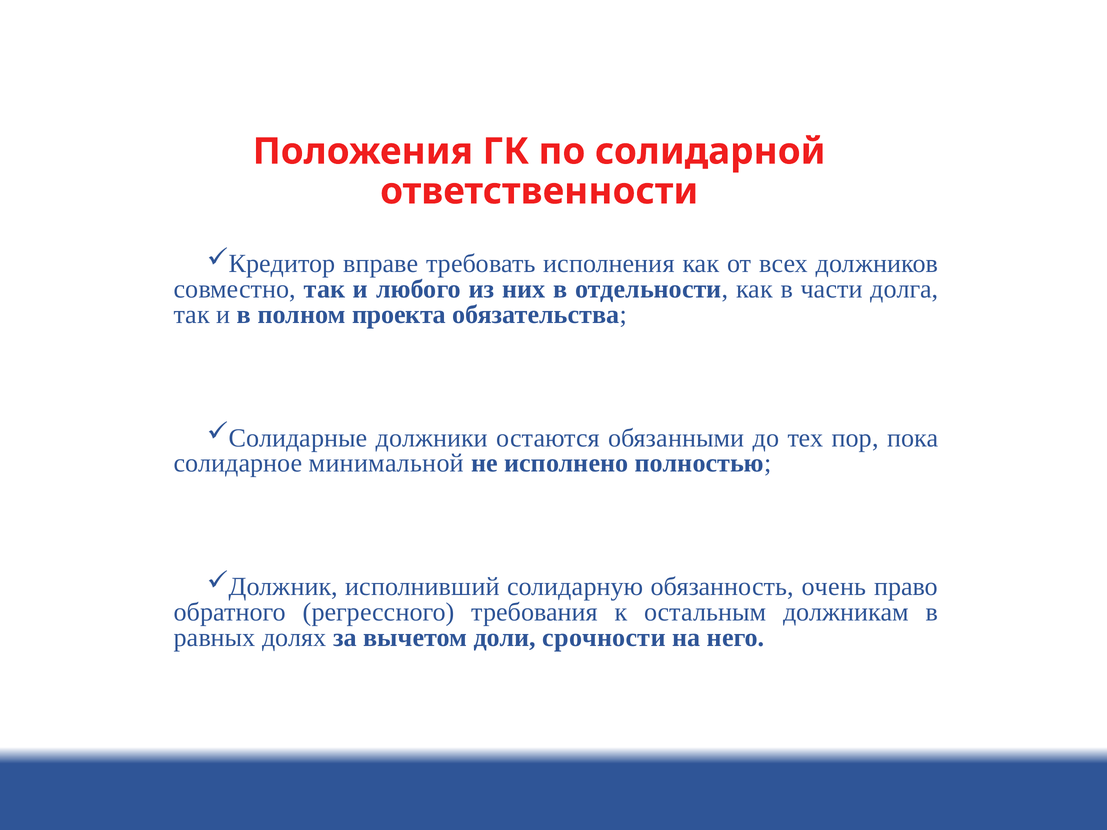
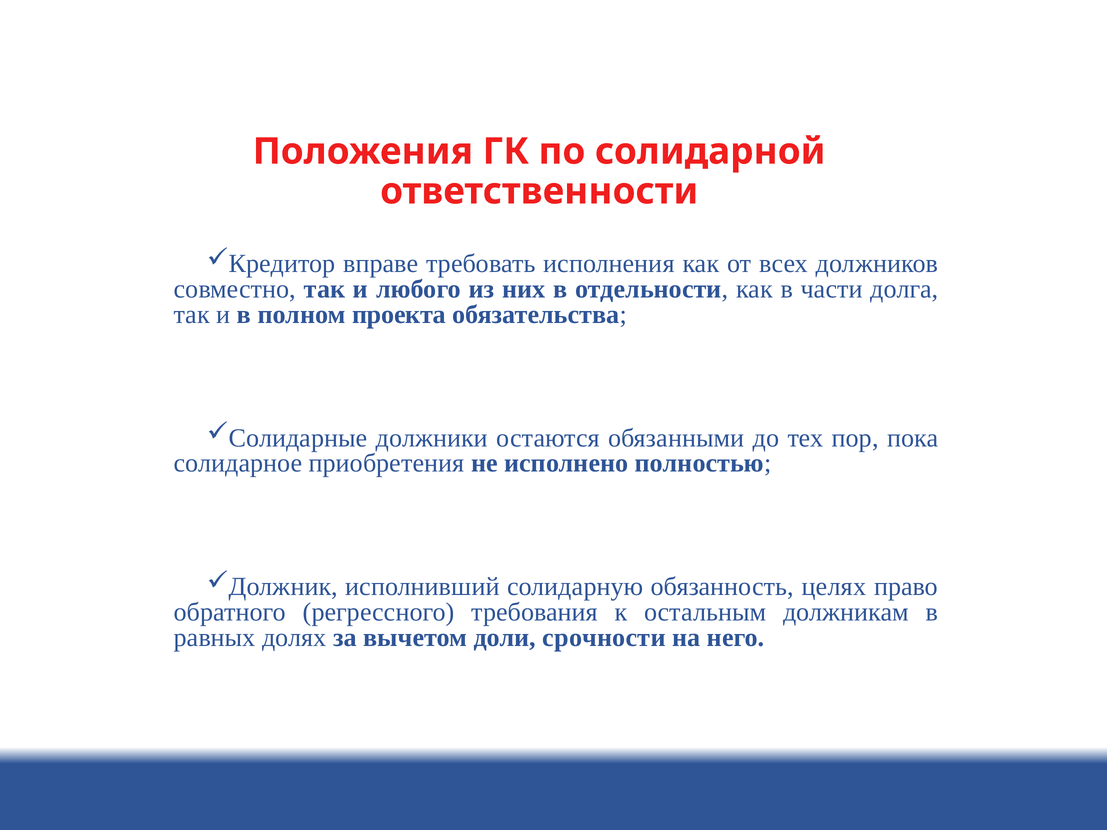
минимальной: минимальной -> приобретения
очень: очень -> целях
